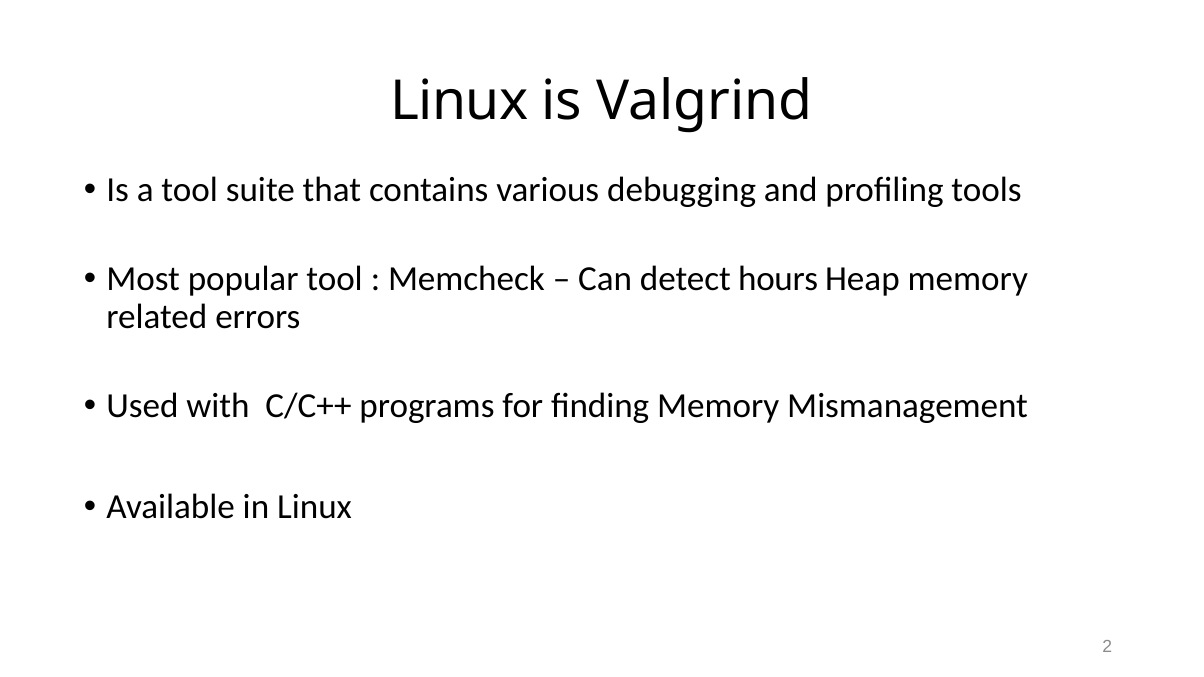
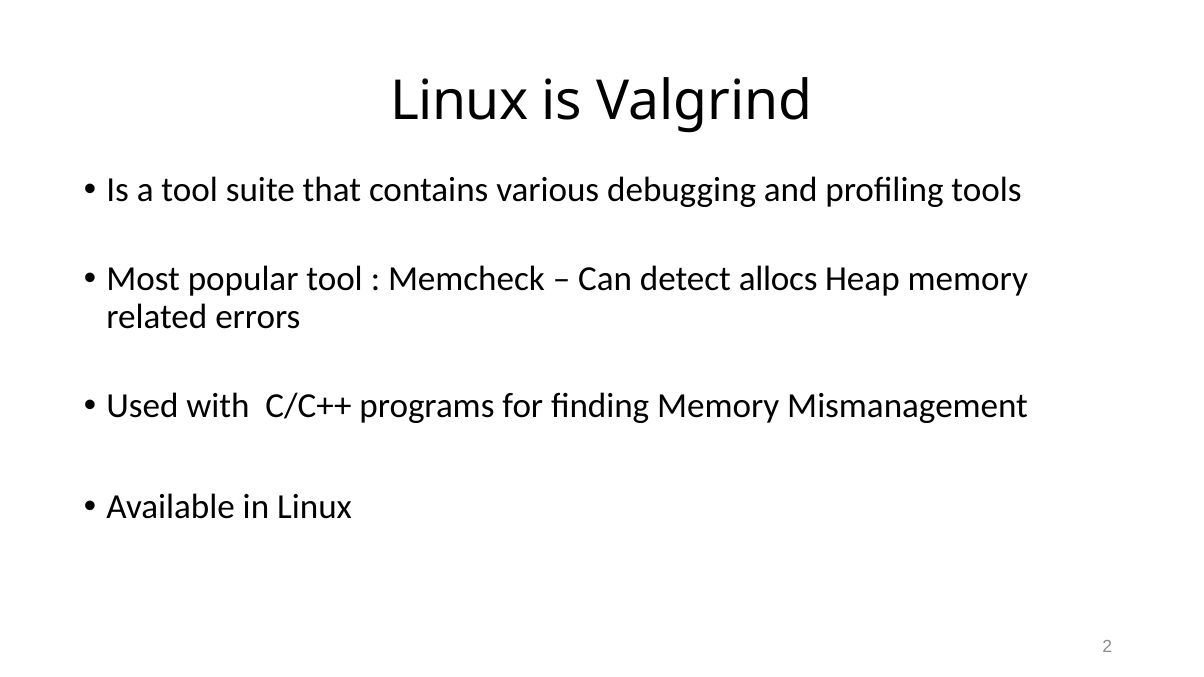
hours: hours -> allocs
